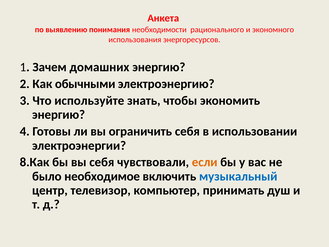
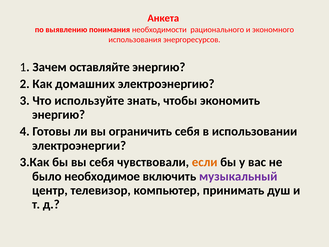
домашних: домашних -> оставляйте
обычными: обычными -> домашних
8.Как: 8.Как -> 3.Как
музыкальный colour: blue -> purple
